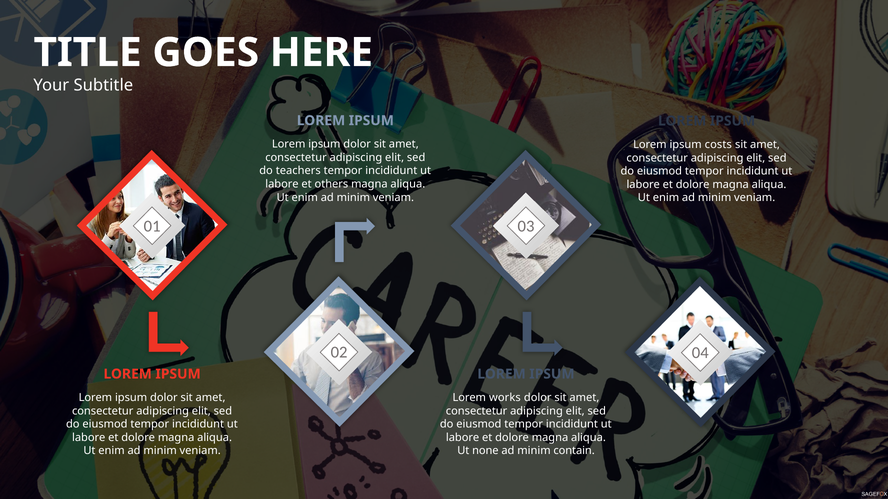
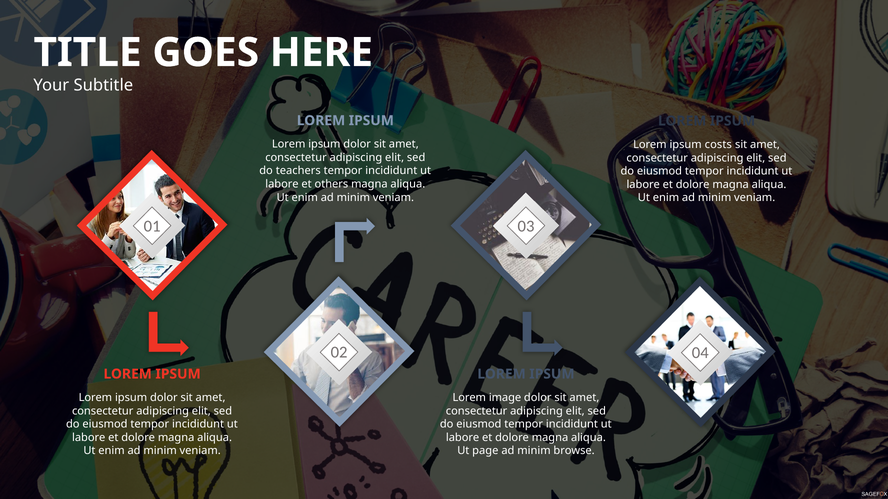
works: works -> image
none: none -> page
contain: contain -> browse
